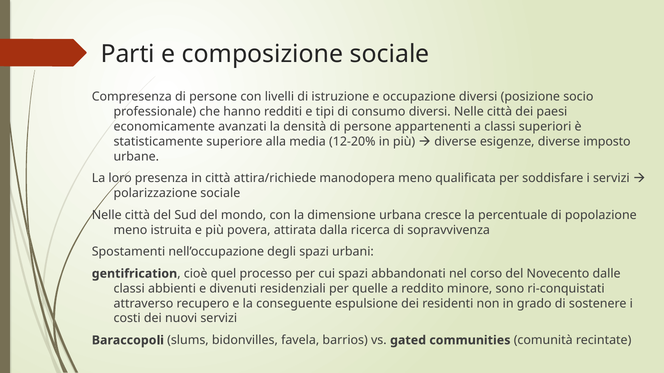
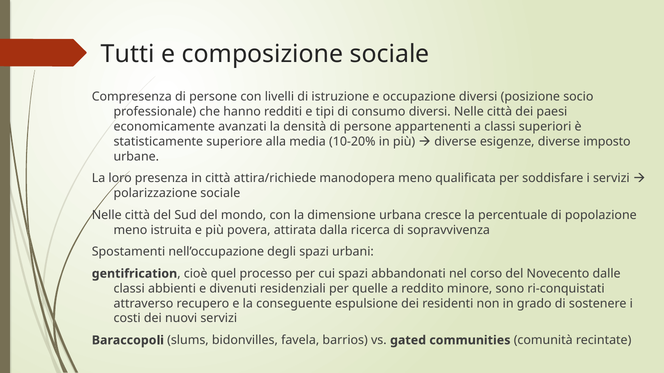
Parti: Parti -> Tutti
12-20%: 12-20% -> 10-20%
